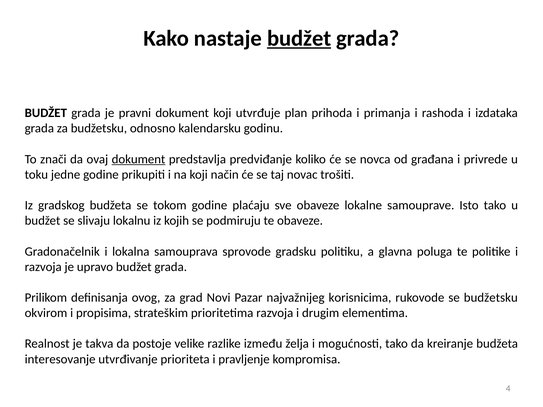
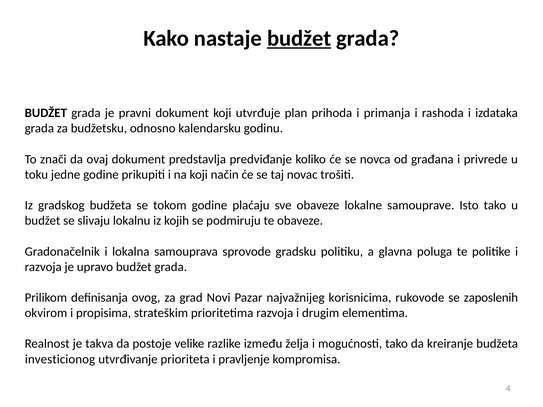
dokument at (138, 159) underline: present -> none
se budžetsku: budžetsku -> zaposlenih
interesovanje: interesovanje -> investicionog
